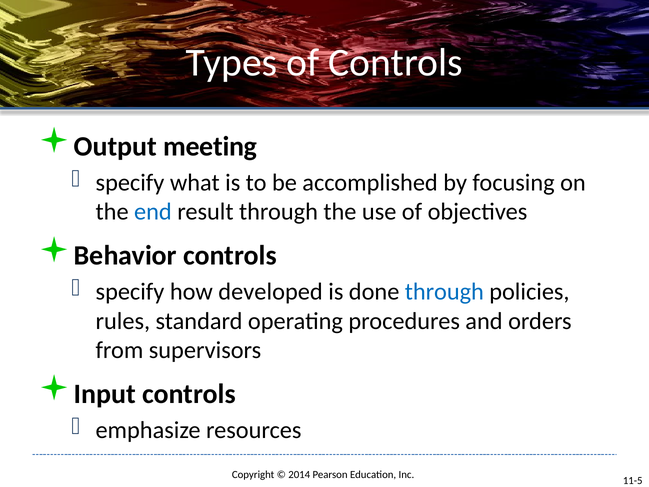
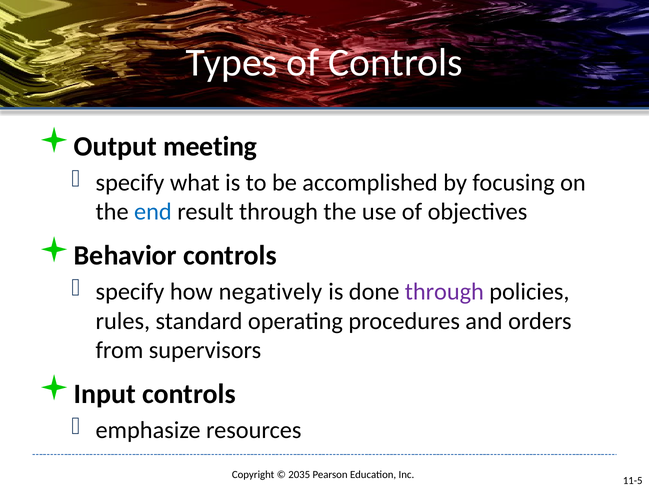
developed: developed -> negatively
through at (444, 292) colour: blue -> purple
2014: 2014 -> 2035
